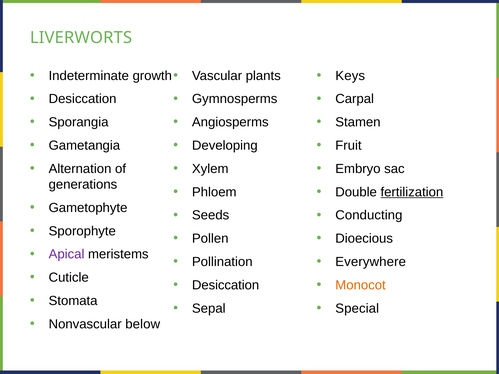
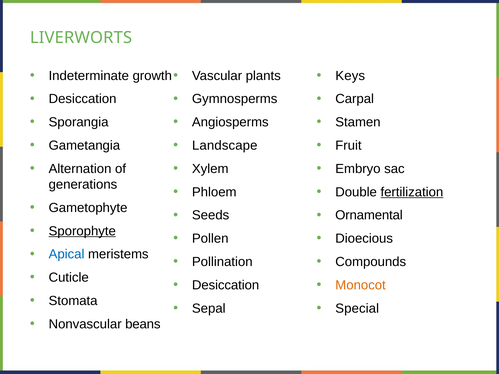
Developing: Developing -> Landscape
Conducting: Conducting -> Ornamental
Sporophyte underline: none -> present
Apical colour: purple -> blue
Everywhere: Everywhere -> Compounds
below: below -> beans
